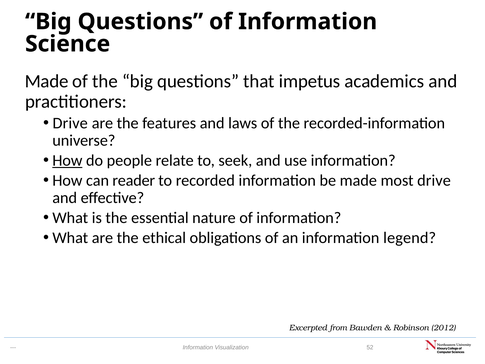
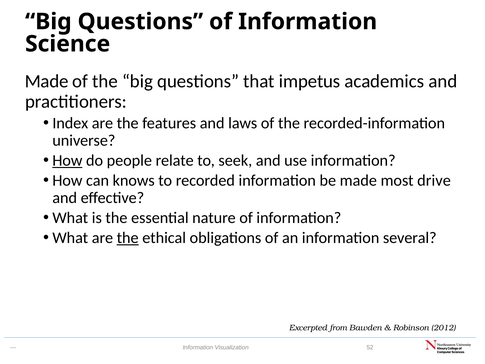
Drive at (70, 123): Drive -> Index
reader: reader -> knows
the at (128, 238) underline: none -> present
legend: legend -> several
